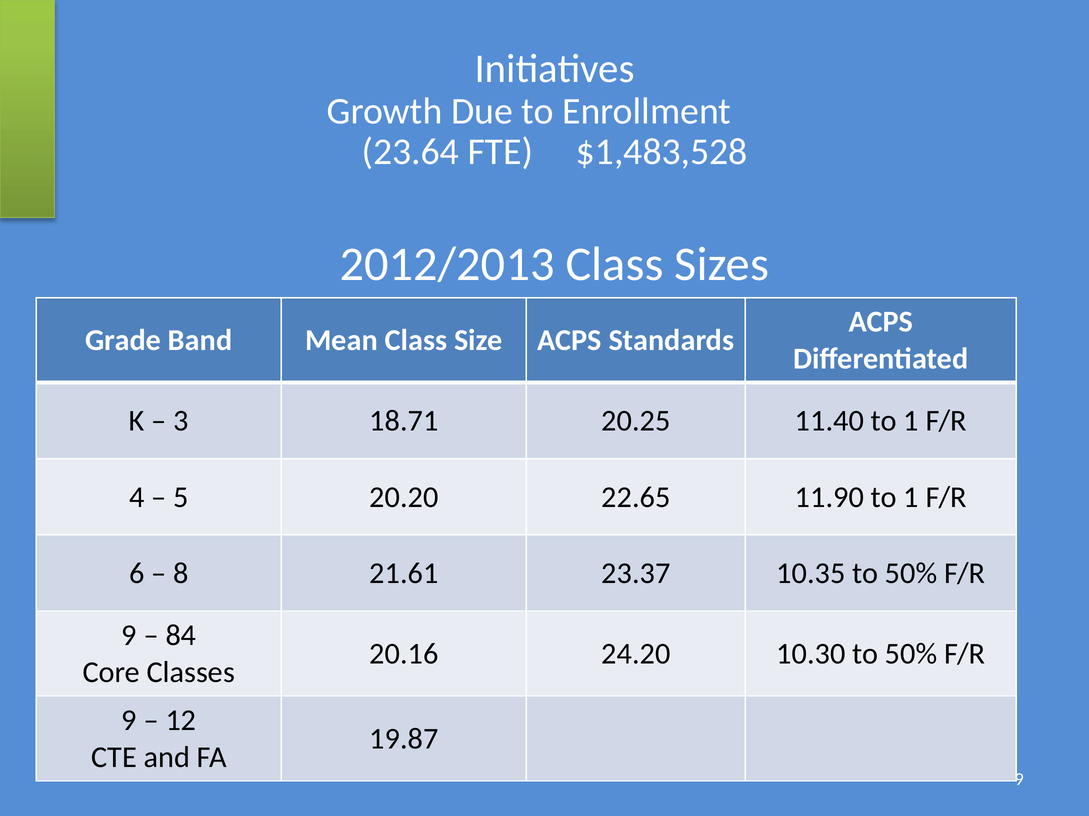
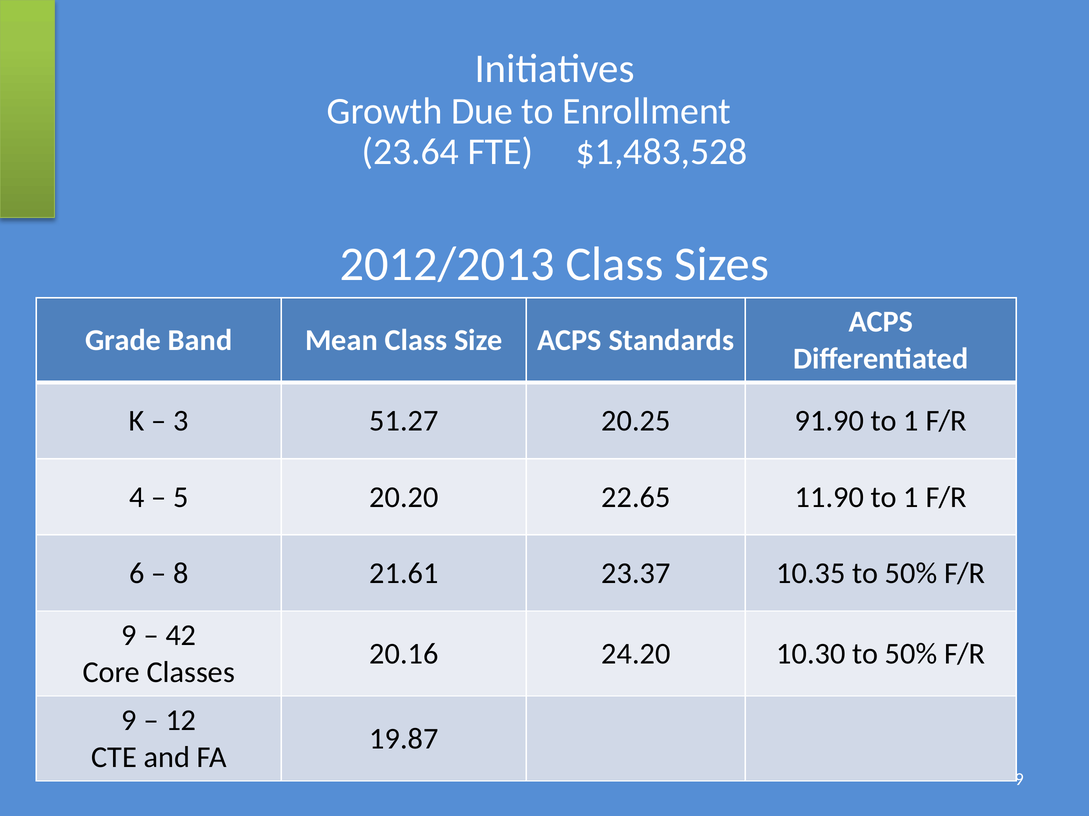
18.71: 18.71 -> 51.27
11.40: 11.40 -> 91.90
84: 84 -> 42
